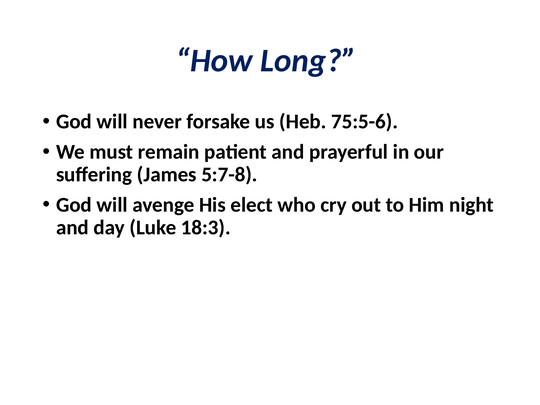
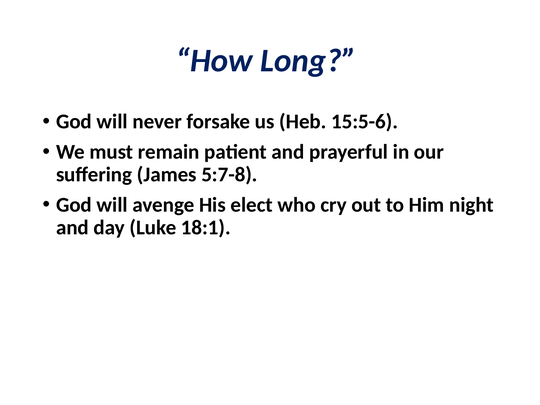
75:5-6: 75:5-6 -> 15:5-6
18:3: 18:3 -> 18:1
